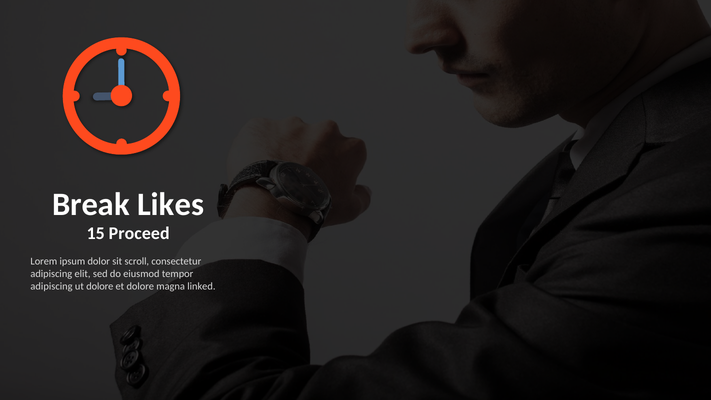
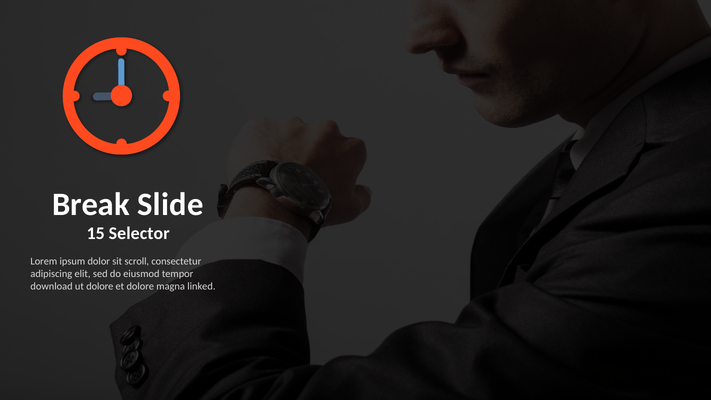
Likes: Likes -> Slide
Proceed: Proceed -> Selector
adipiscing at (52, 286): adipiscing -> download
